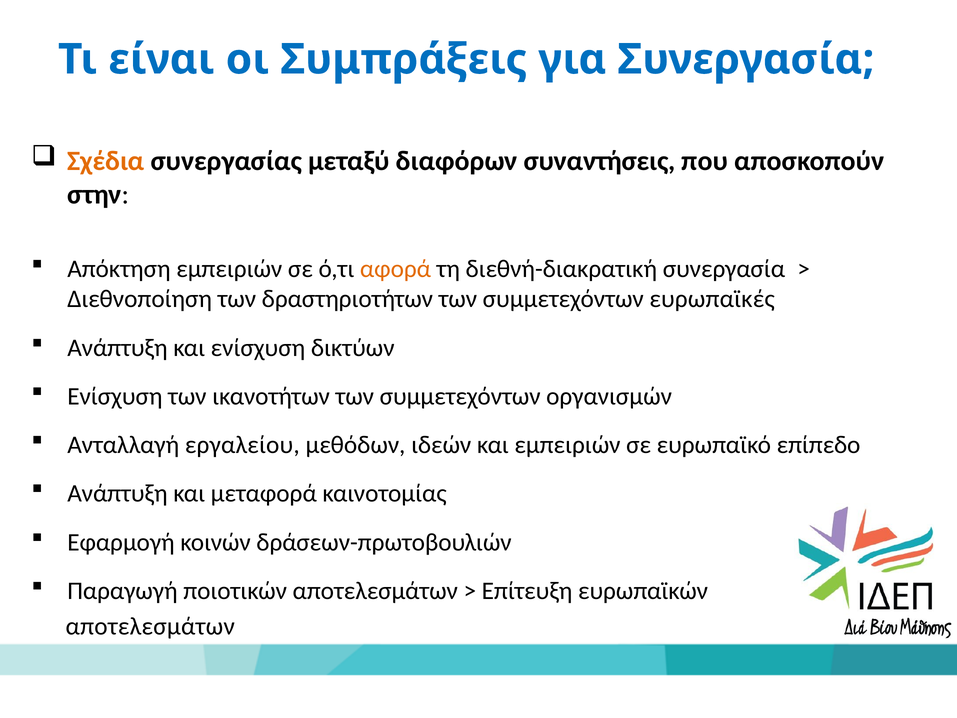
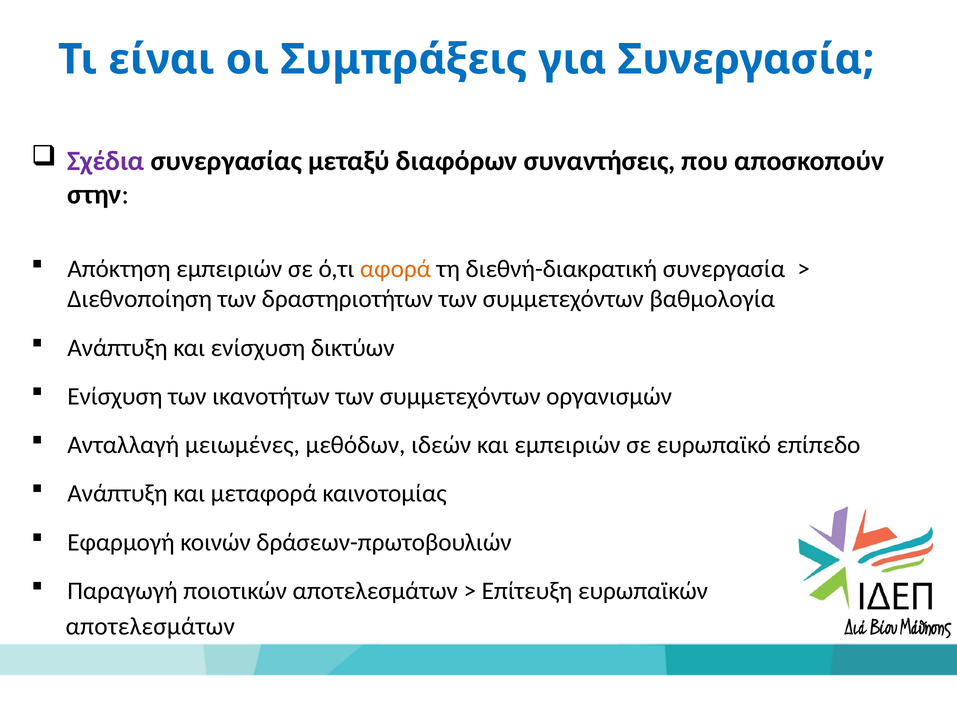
Σχέδια colour: orange -> purple
ευρωπαϊκές: ευρωπαϊκές -> βαθμολογία
εργαλείου: εργαλείου -> μειωμένες
